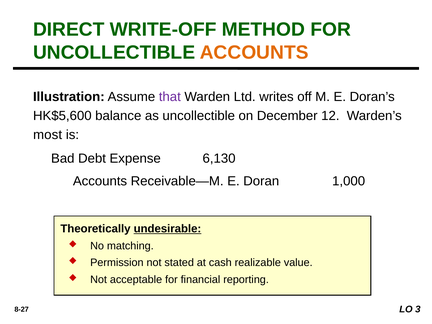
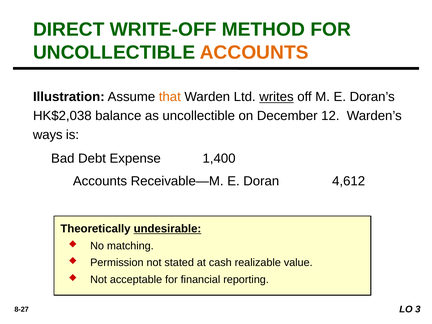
that colour: purple -> orange
writes underline: none -> present
HK$5,600: HK$5,600 -> HK$2,038
most: most -> ways
6,130: 6,130 -> 1,400
1,000: 1,000 -> 4,612
